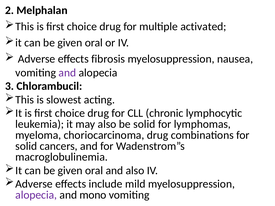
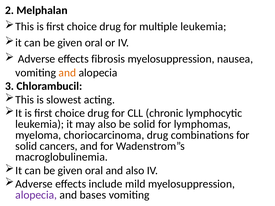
multiple activated: activated -> leukemia
and at (67, 73) colour: purple -> orange
mono: mono -> bases
